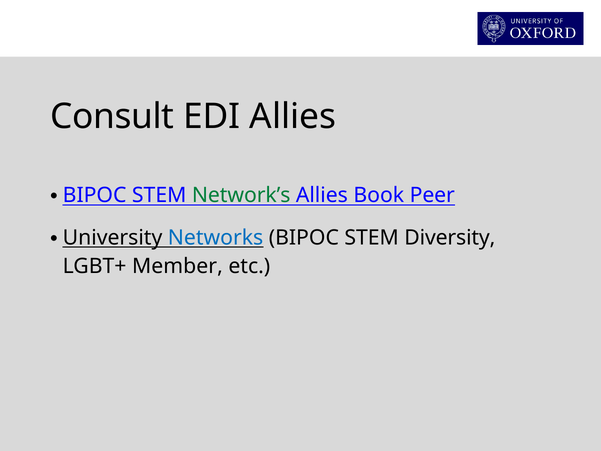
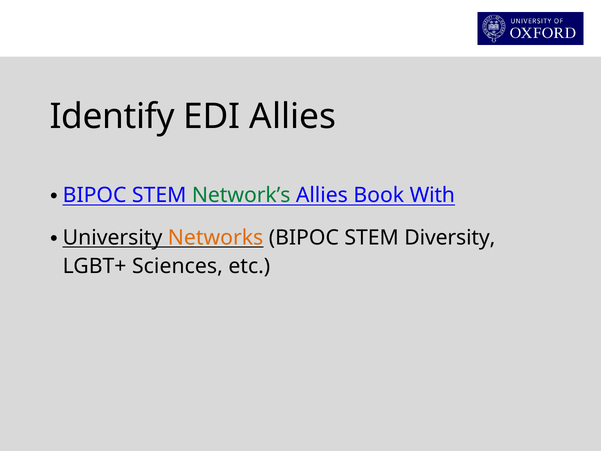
Consult: Consult -> Identify
Peer: Peer -> With
Networks colour: blue -> orange
Member: Member -> Sciences
